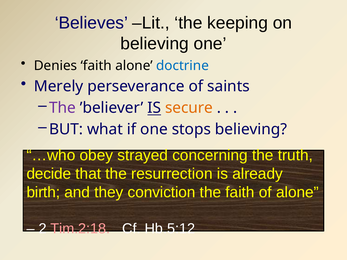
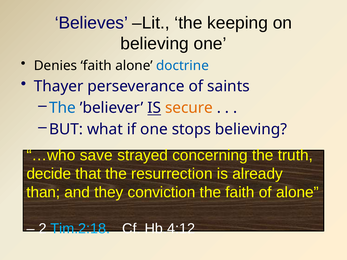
Merely: Merely -> Thayer
The at (62, 108) colour: purple -> blue
obey: obey -> save
birth: birth -> than
Tim.2:18 colour: pink -> light blue
Hb.5:12: Hb.5:12 -> Hb.4:12
